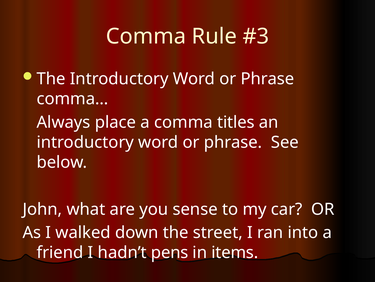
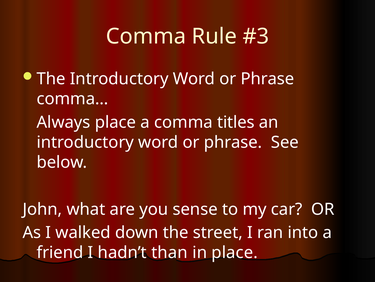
pens: pens -> than
in items: items -> place
